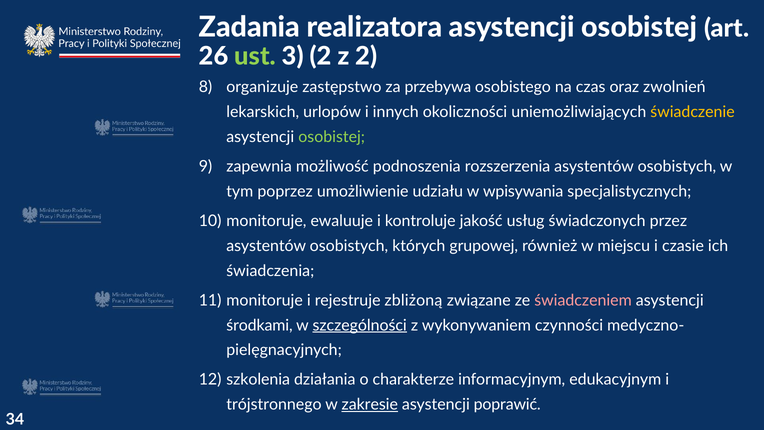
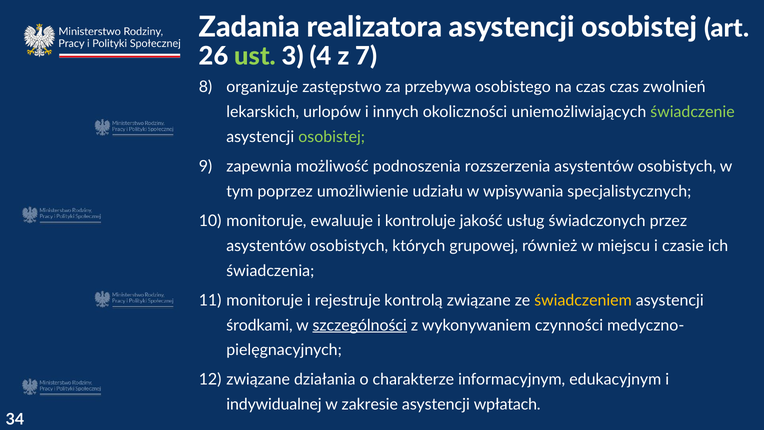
3 2: 2 -> 4
z 2: 2 -> 7
czas oraz: oraz -> czas
świadczenie colour: yellow -> light green
zbliżoną: zbliżoną -> kontrolą
świadczeniem colour: pink -> yellow
12 szkolenia: szkolenia -> związane
trójstronnego: trójstronnego -> indywidualnej
zakresie underline: present -> none
poprawić: poprawić -> wpłatach
